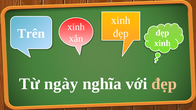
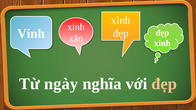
Trên: Trên -> Vinh
